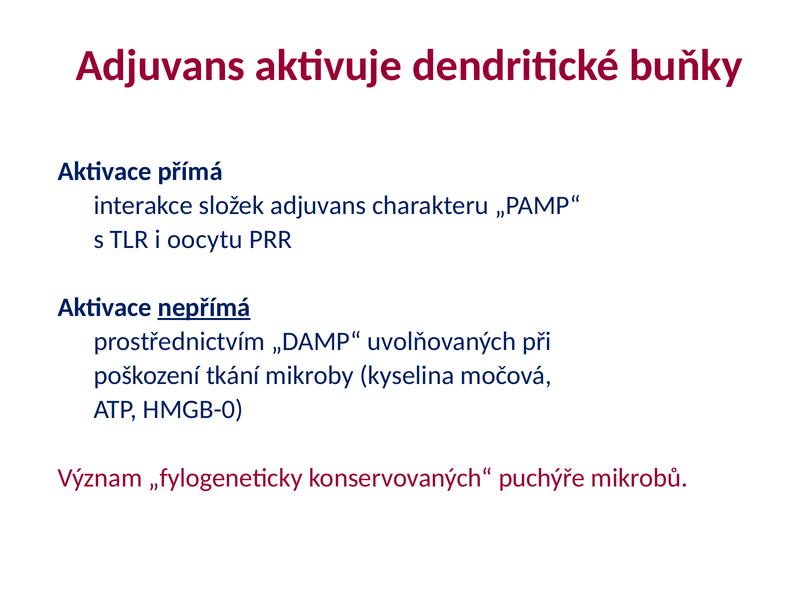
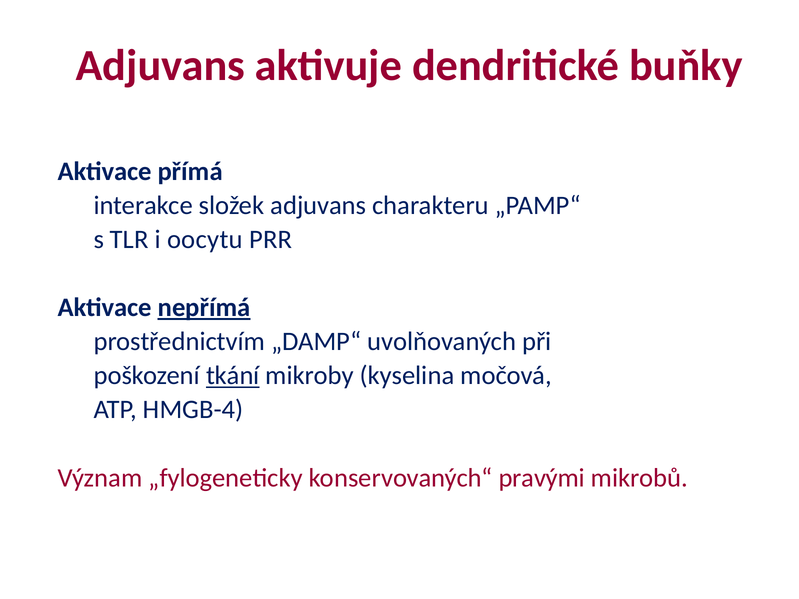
tkání underline: none -> present
HMGB-0: HMGB-0 -> HMGB-4
puchýře: puchýře -> pravými
